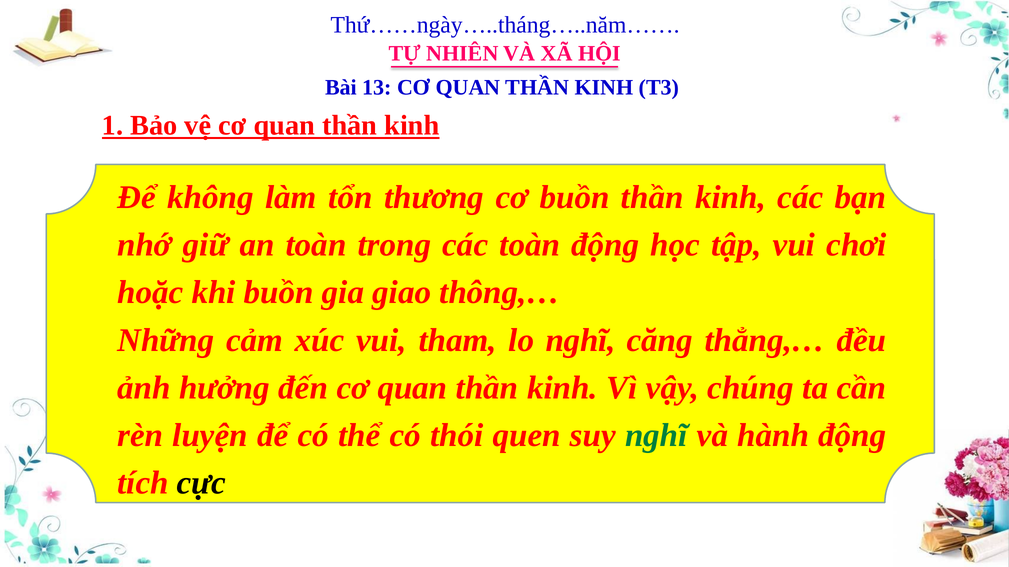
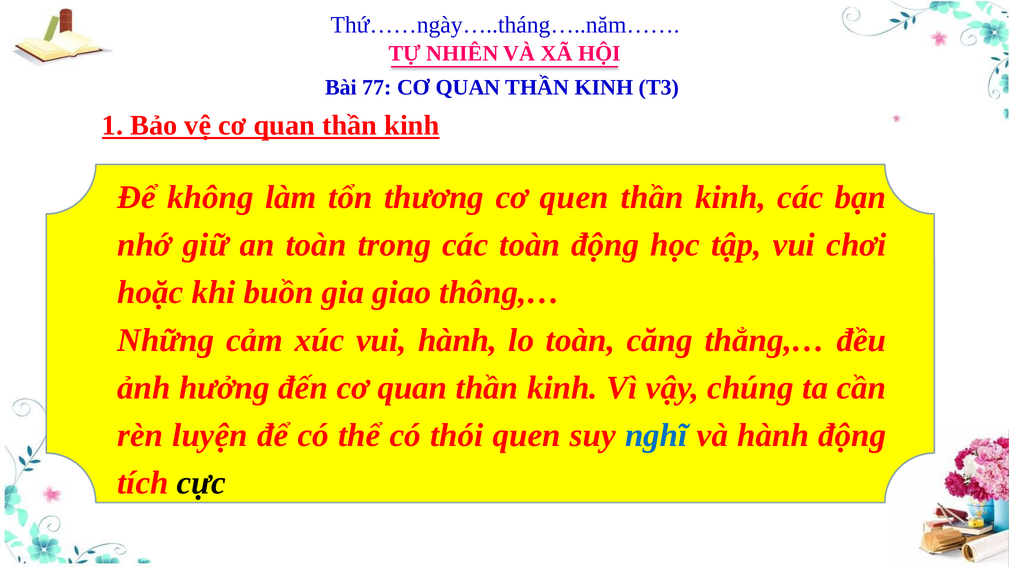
13: 13 -> 77
cơ buồn: buồn -> quen
vui tham: tham -> hành
lo nghĩ: nghĩ -> toàn
nghĩ at (656, 435) colour: green -> blue
